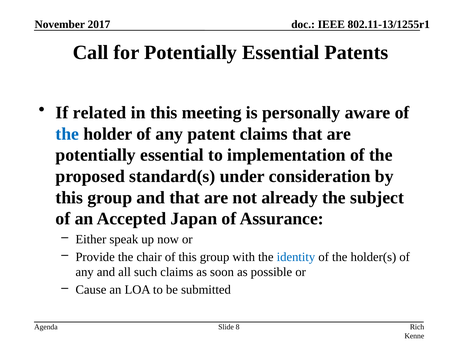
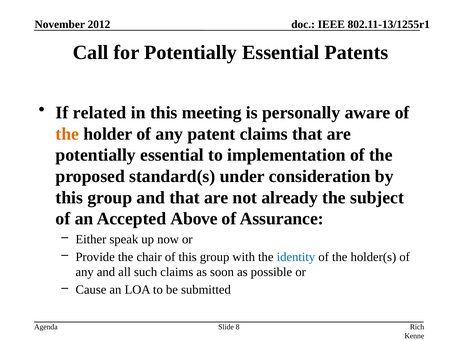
2017: 2017 -> 2012
the at (67, 134) colour: blue -> orange
Japan: Japan -> Above
